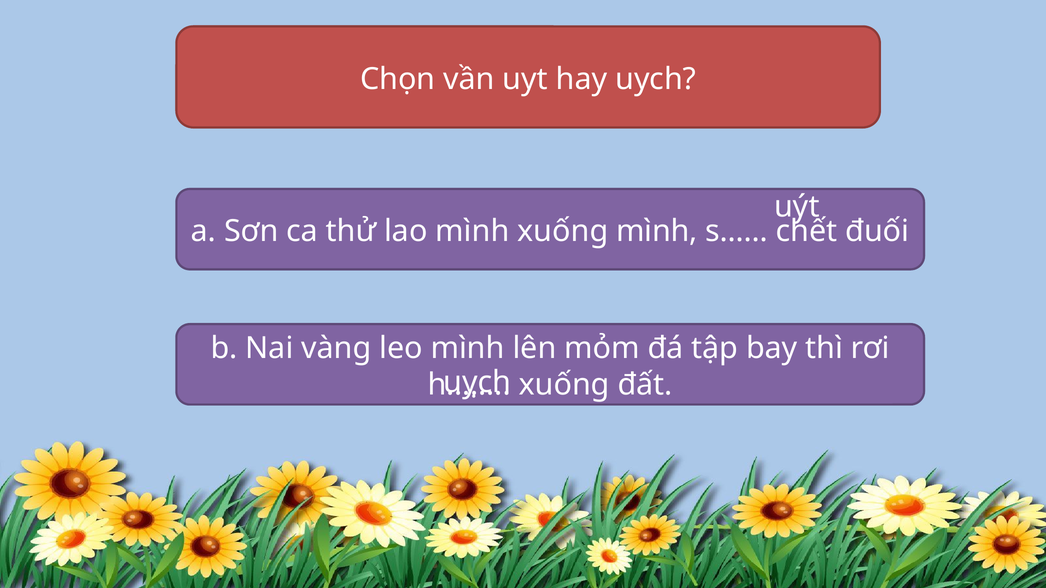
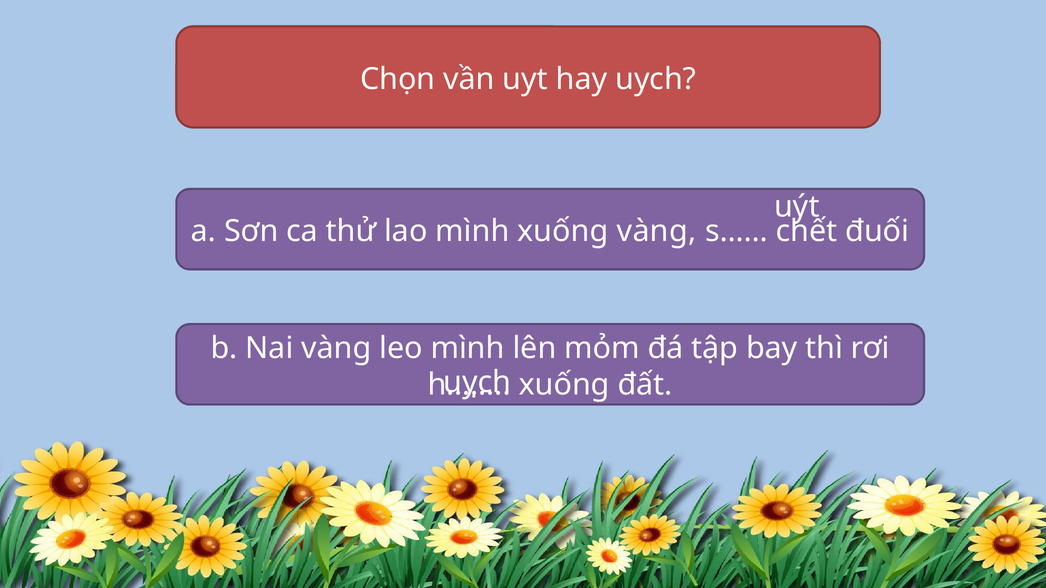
xuống mình: mình -> vàng
